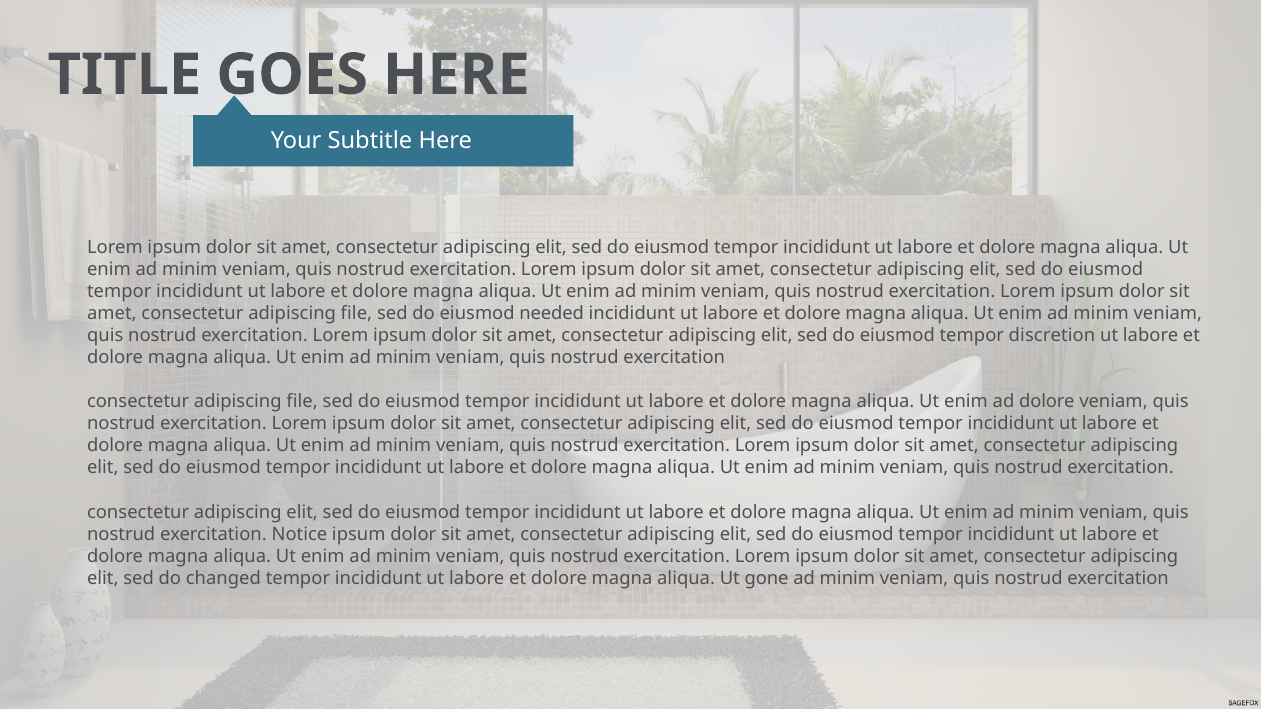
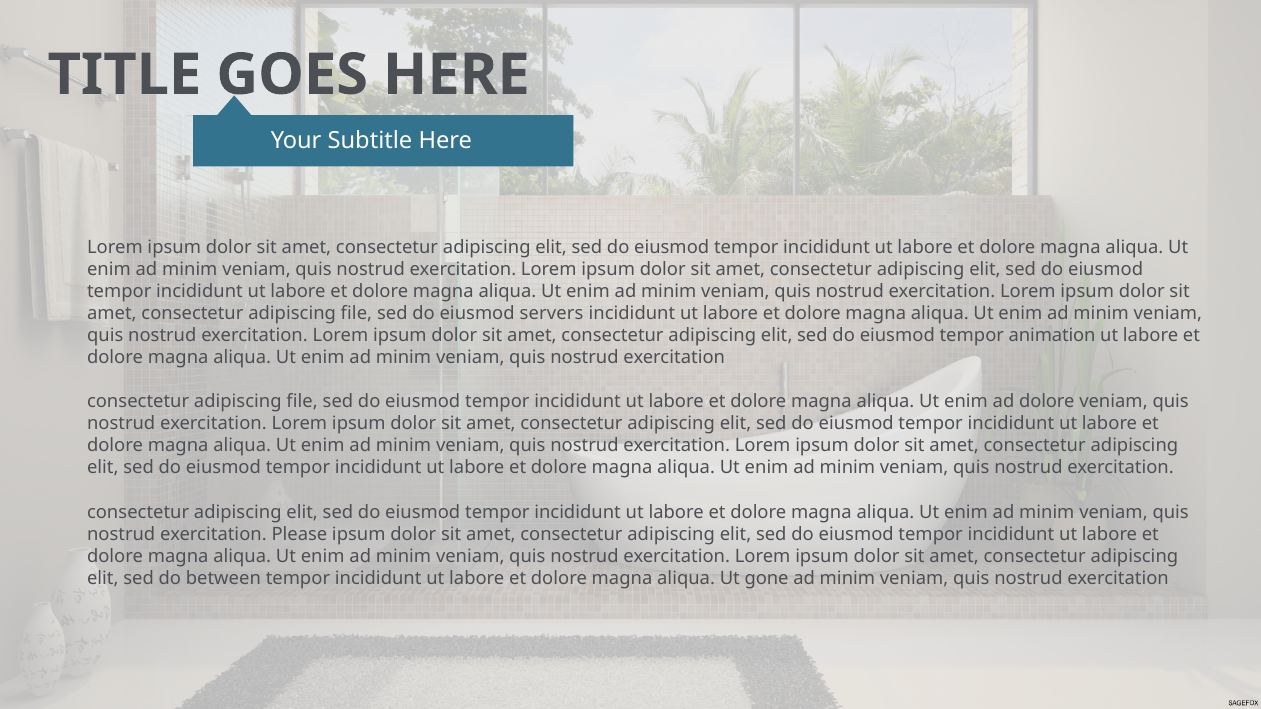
needed: needed -> servers
discretion: discretion -> animation
Notice: Notice -> Please
changed: changed -> between
